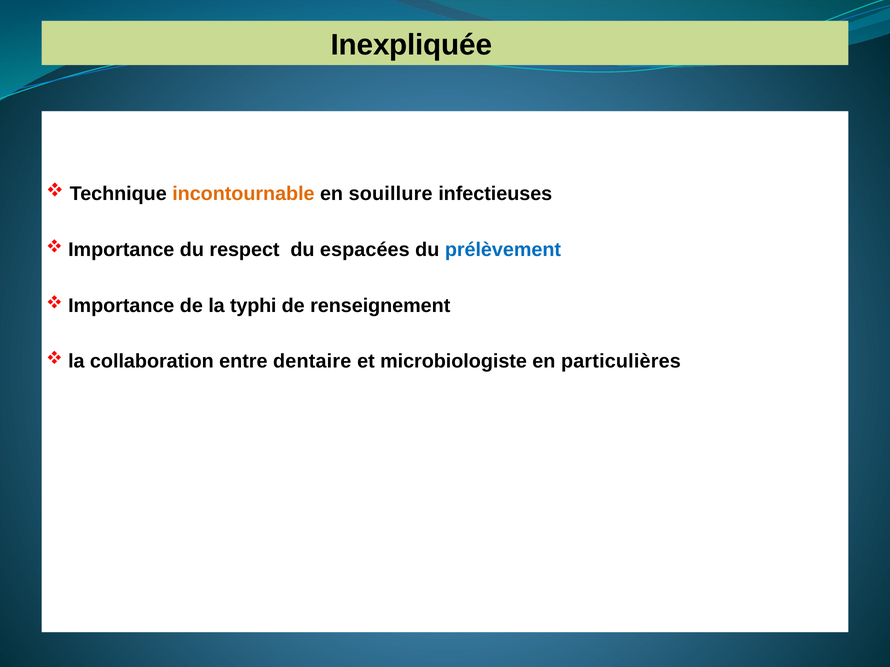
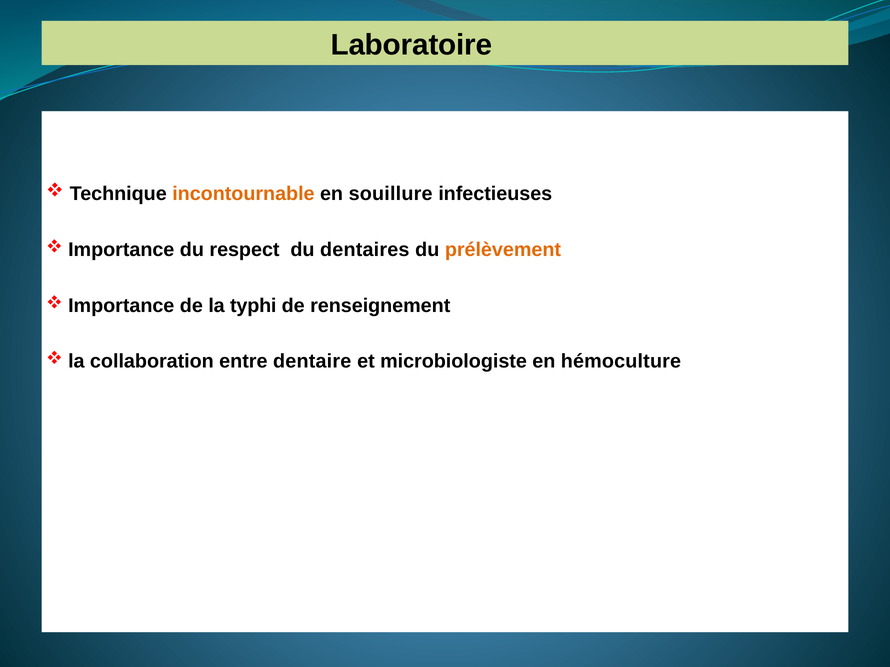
Inexpliquée: Inexpliquée -> Laboratoire
espacées: espacées -> dentaires
prélèvement colour: blue -> orange
particulières: particulières -> hémoculture
